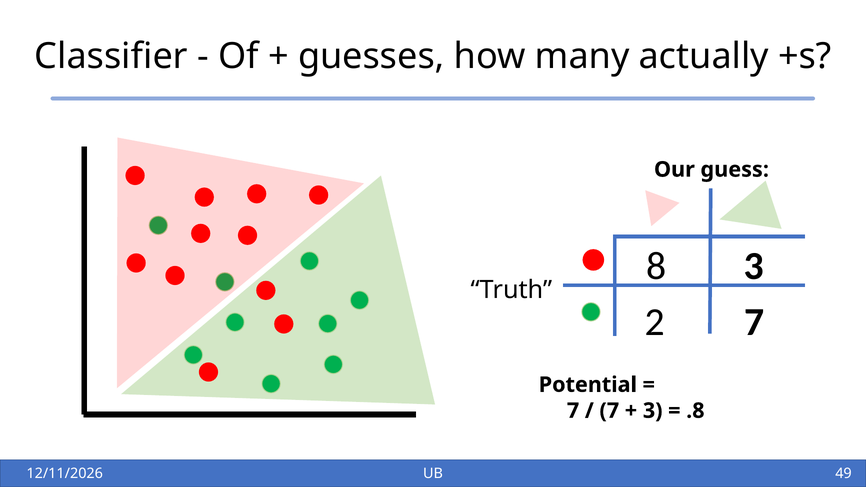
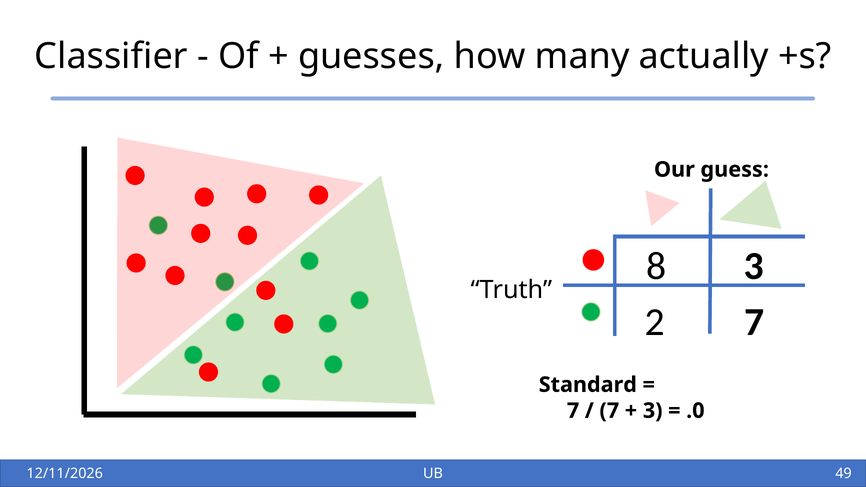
Potential: Potential -> Standard
.8: .8 -> .0
